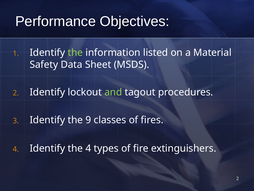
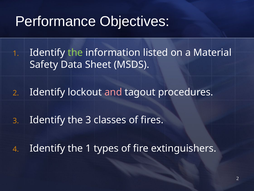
and colour: light green -> pink
the 9: 9 -> 3
the 4: 4 -> 1
